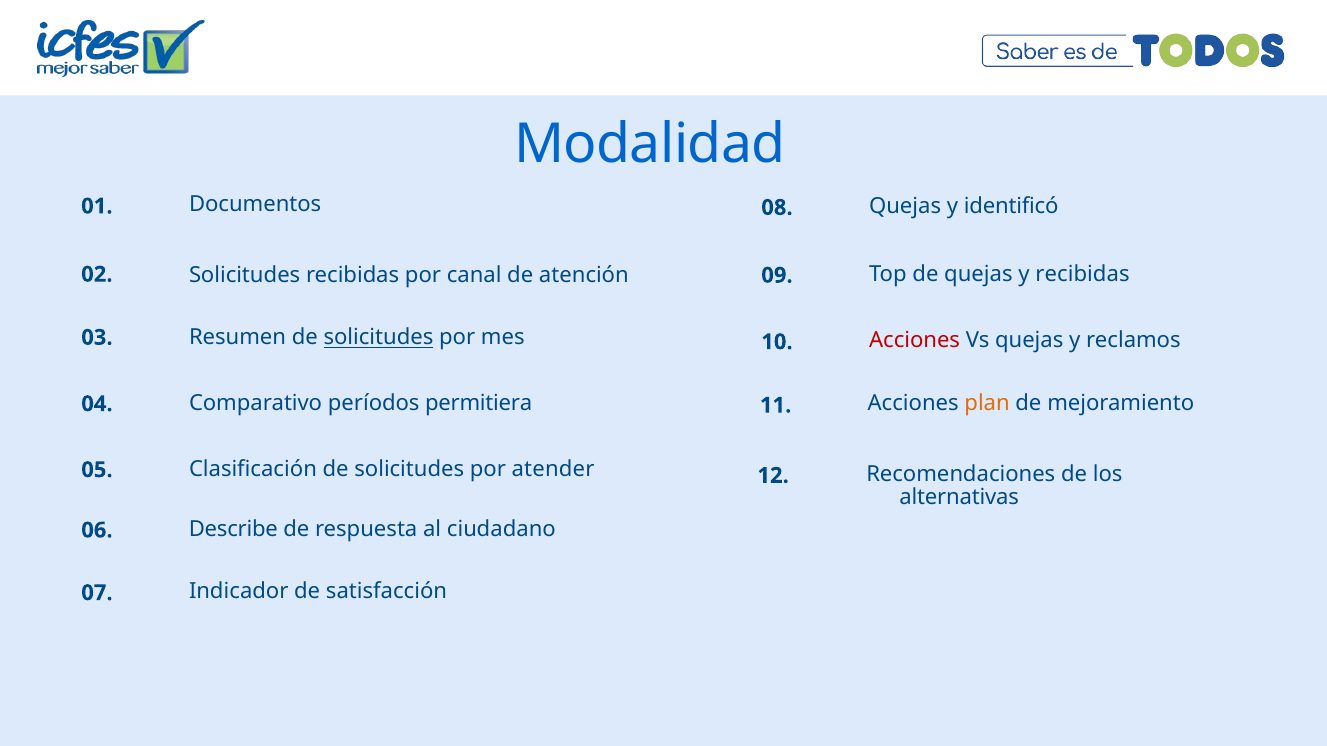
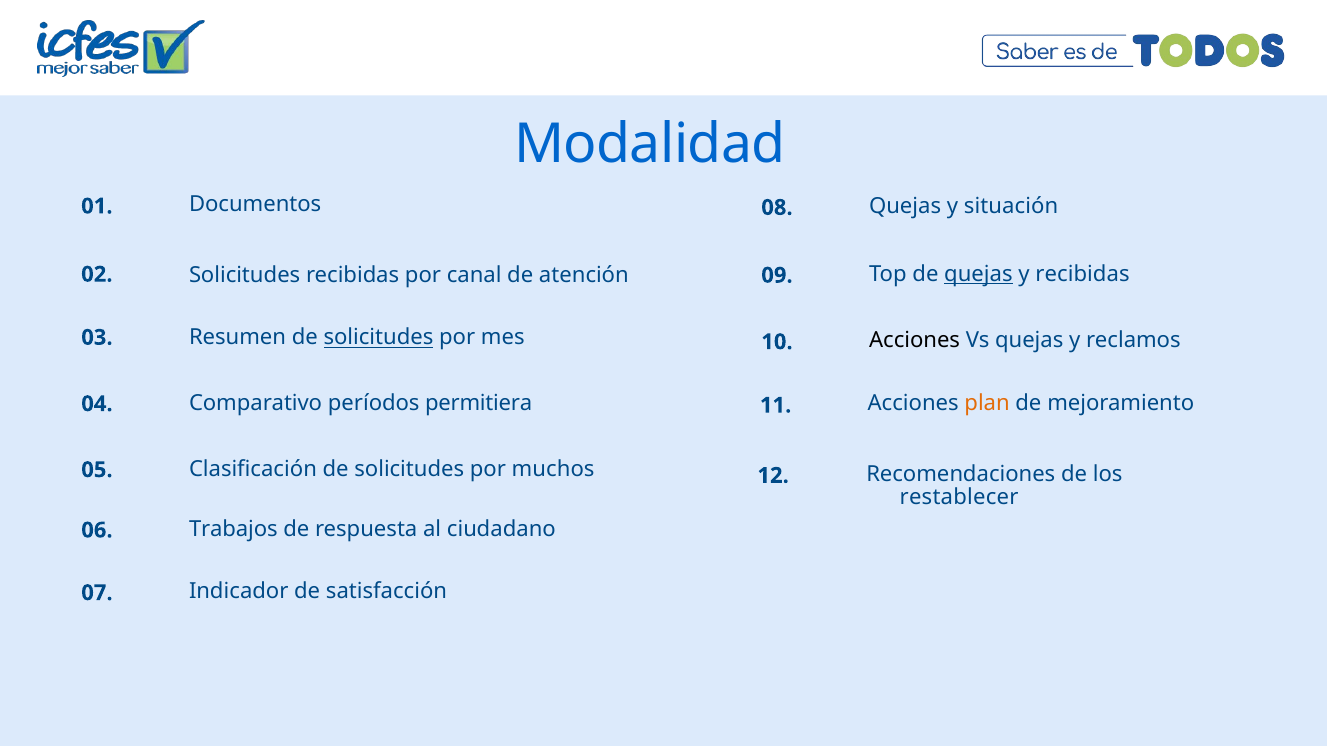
identificó: identificó -> situación
quejas at (978, 274) underline: none -> present
Acciones at (915, 340) colour: red -> black
atender: atender -> muchos
alternativas: alternativas -> restablecer
Describe: Describe -> Trabajos
